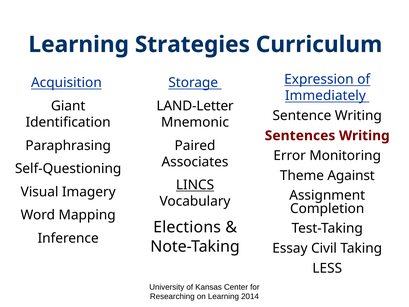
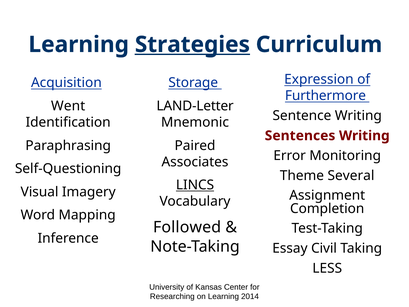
Strategies underline: none -> present
Immediately: Immediately -> Furthermore
Giant: Giant -> Went
Against: Against -> Several
Elections: Elections -> Followed
